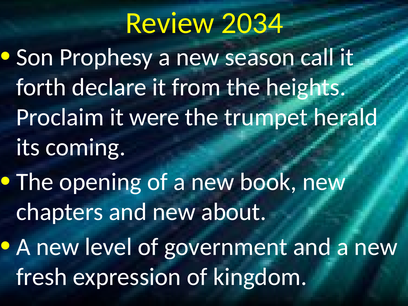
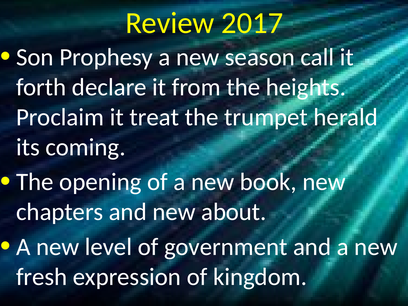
2034: 2034 -> 2017
were: were -> treat
